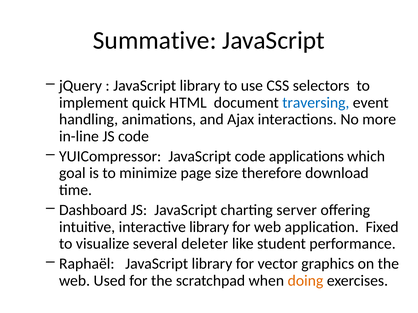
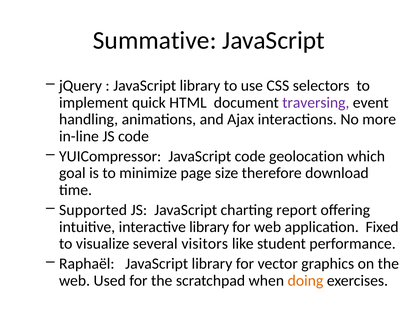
traversing colour: blue -> purple
applications: applications -> geolocation
Dashboard: Dashboard -> Supported
server: server -> report
deleter: deleter -> visitors
